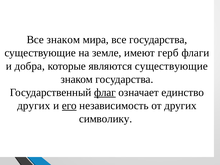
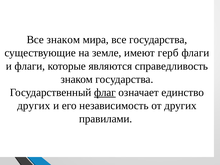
и добра: добра -> флаги
являются существующие: существующие -> справедливость
его underline: present -> none
символику: символику -> правилами
